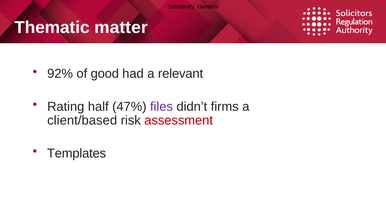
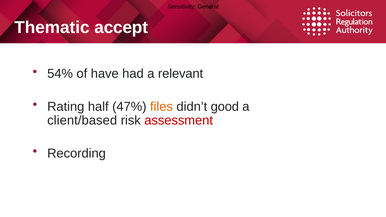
matter: matter -> accept
92%: 92% -> 54%
good: good -> have
files colour: purple -> orange
firms: firms -> good
Templates: Templates -> Recording
